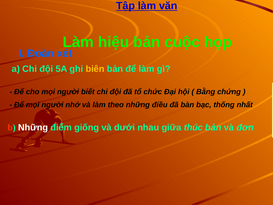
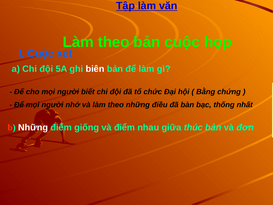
hiệu at (114, 42): hiệu -> theo
I Đoàn: Đoàn -> Cuộc
biên colour: yellow -> white
và dưới: dưới -> điểm
